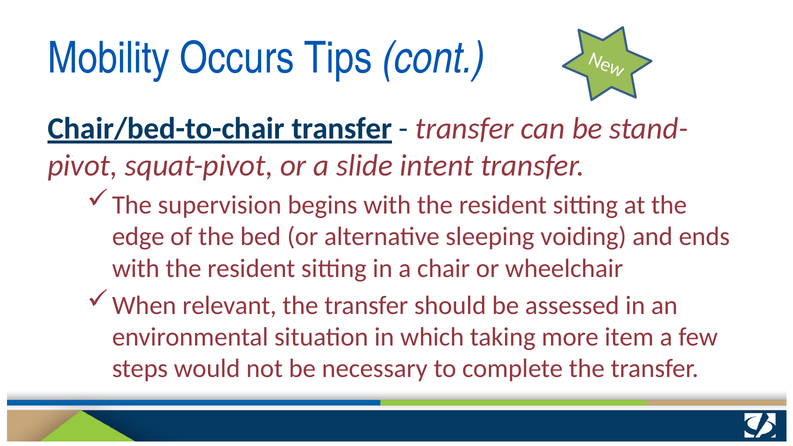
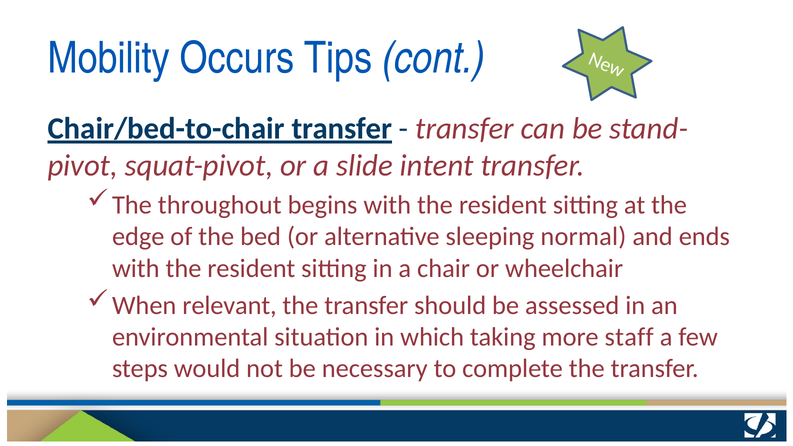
supervision: supervision -> throughout
voiding: voiding -> normal
item: item -> staff
